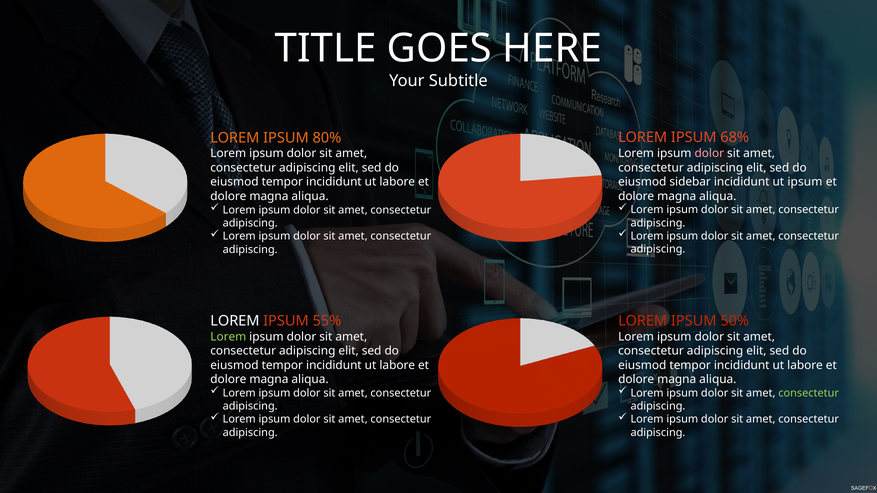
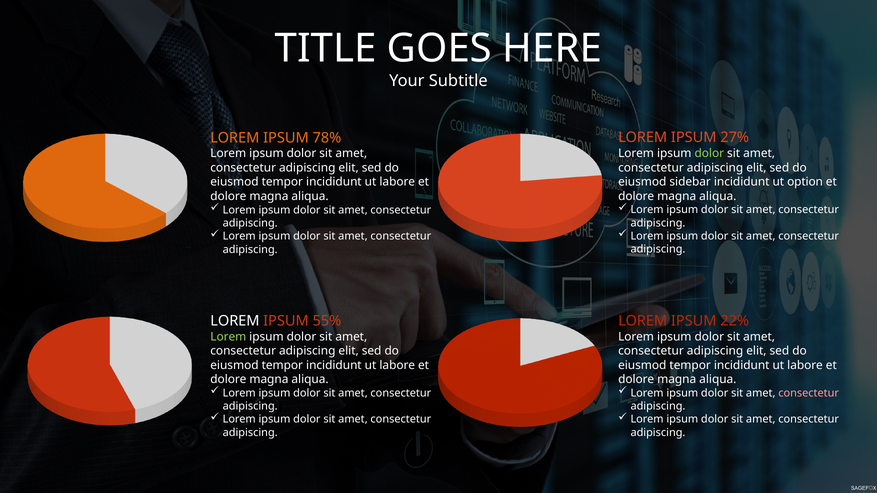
68%: 68% -> 27%
80%: 80% -> 78%
dolor at (709, 153) colour: pink -> light green
ut ipsum: ipsum -> option
50%: 50% -> 22%
consectetur at (809, 393) colour: light green -> pink
